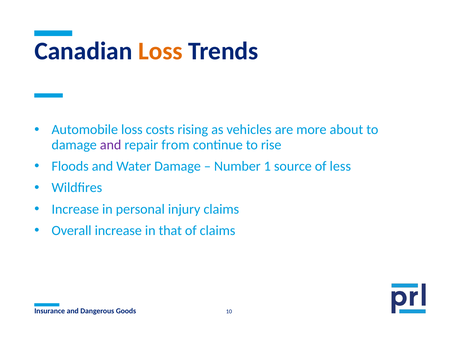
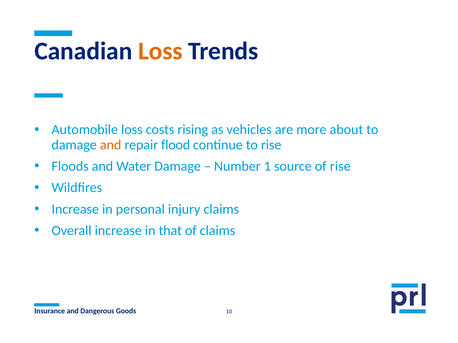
and at (111, 145) colour: purple -> orange
from: from -> flood
of less: less -> rise
